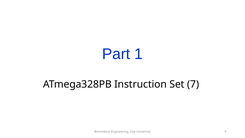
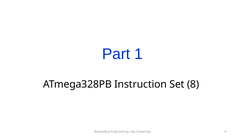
7: 7 -> 8
